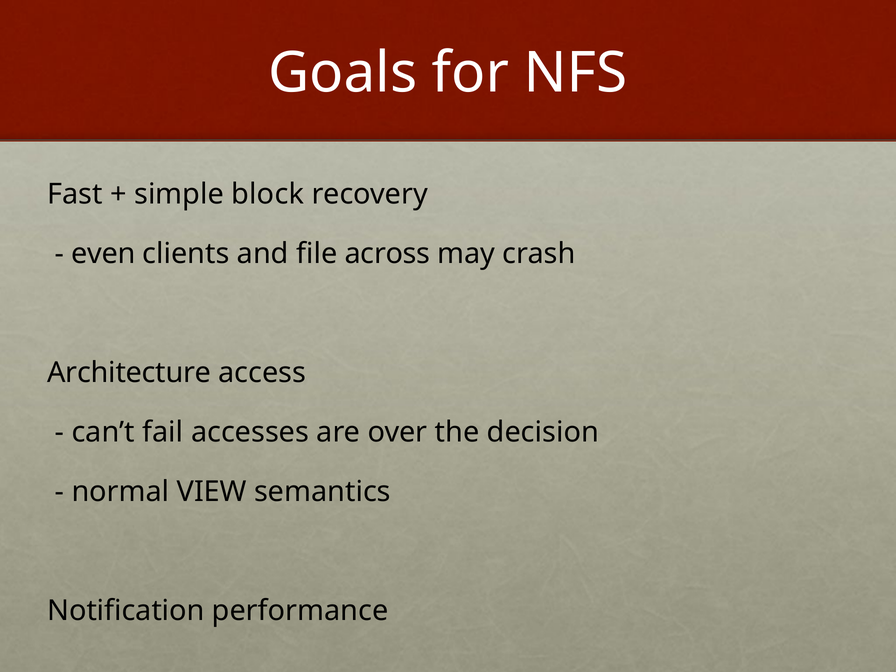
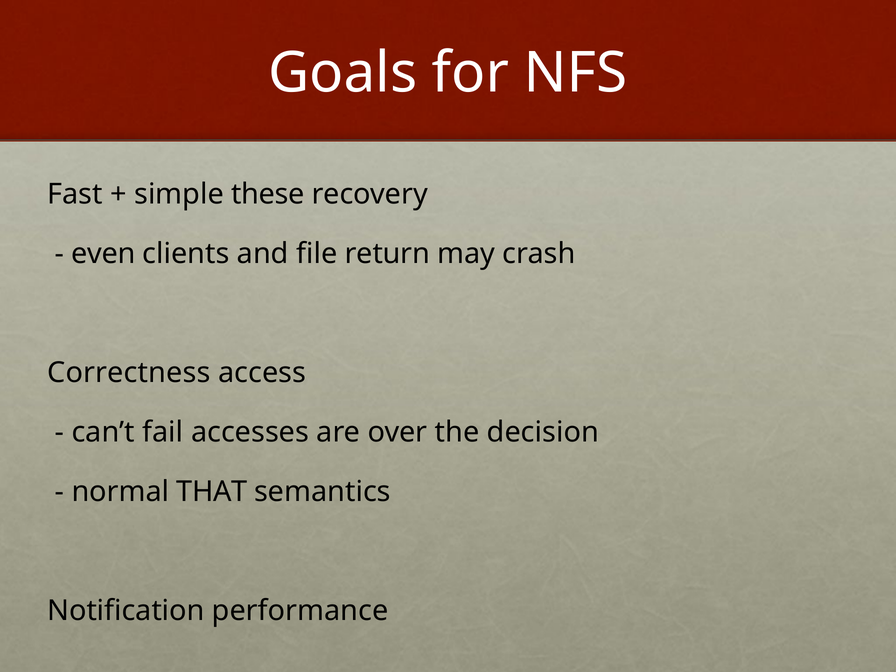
block: block -> these
across: across -> return
Architecture: Architecture -> Correctness
VIEW: VIEW -> THAT
